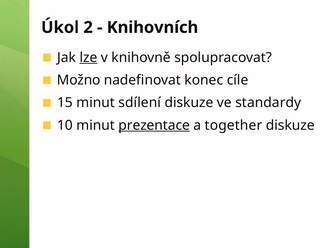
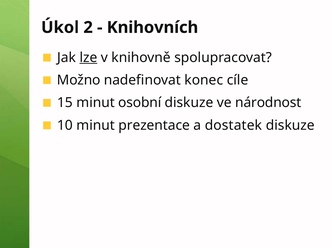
sdílení: sdílení -> osobní
standardy: standardy -> národnost
prezentace underline: present -> none
together: together -> dostatek
